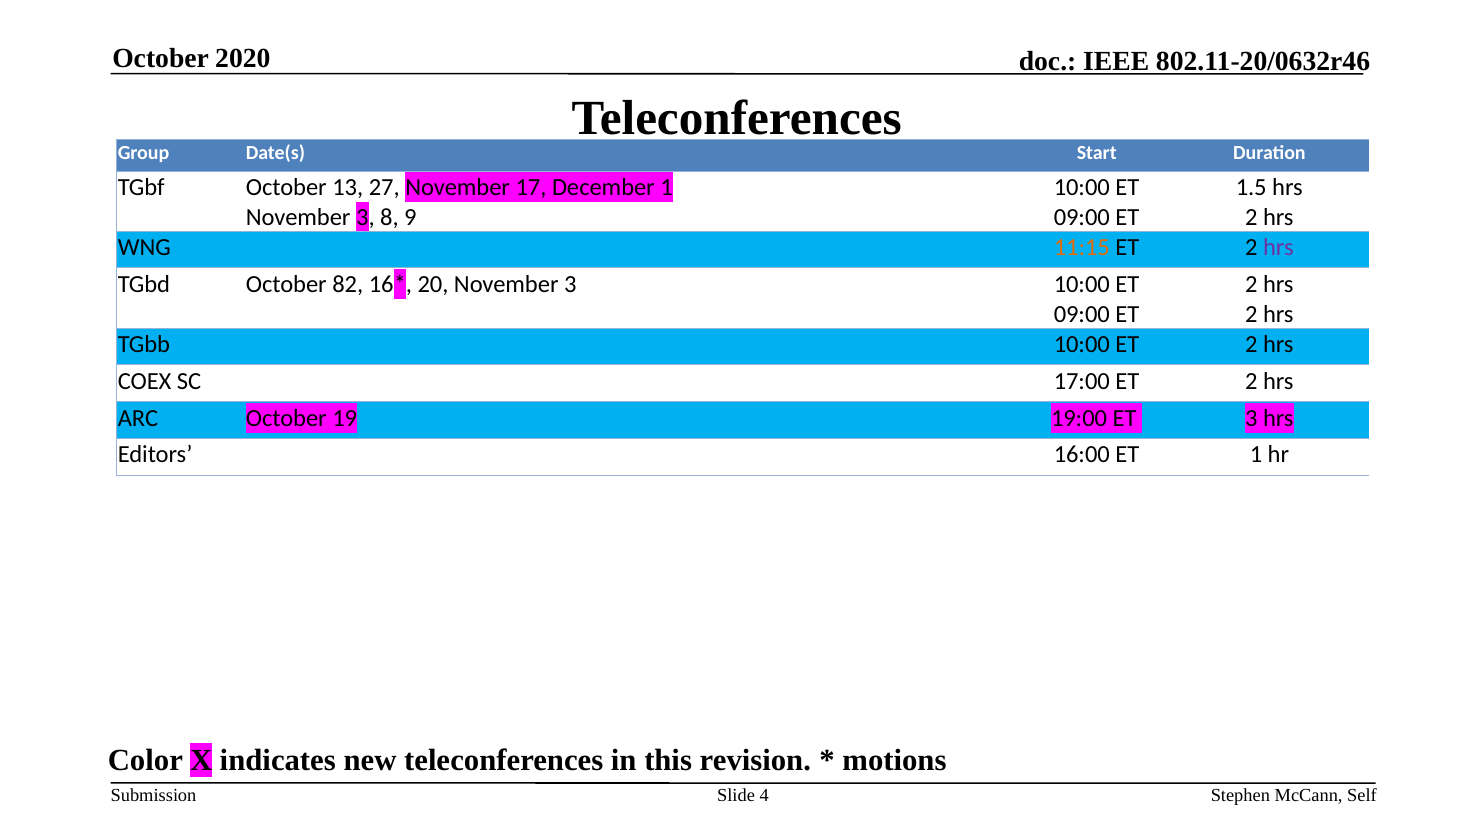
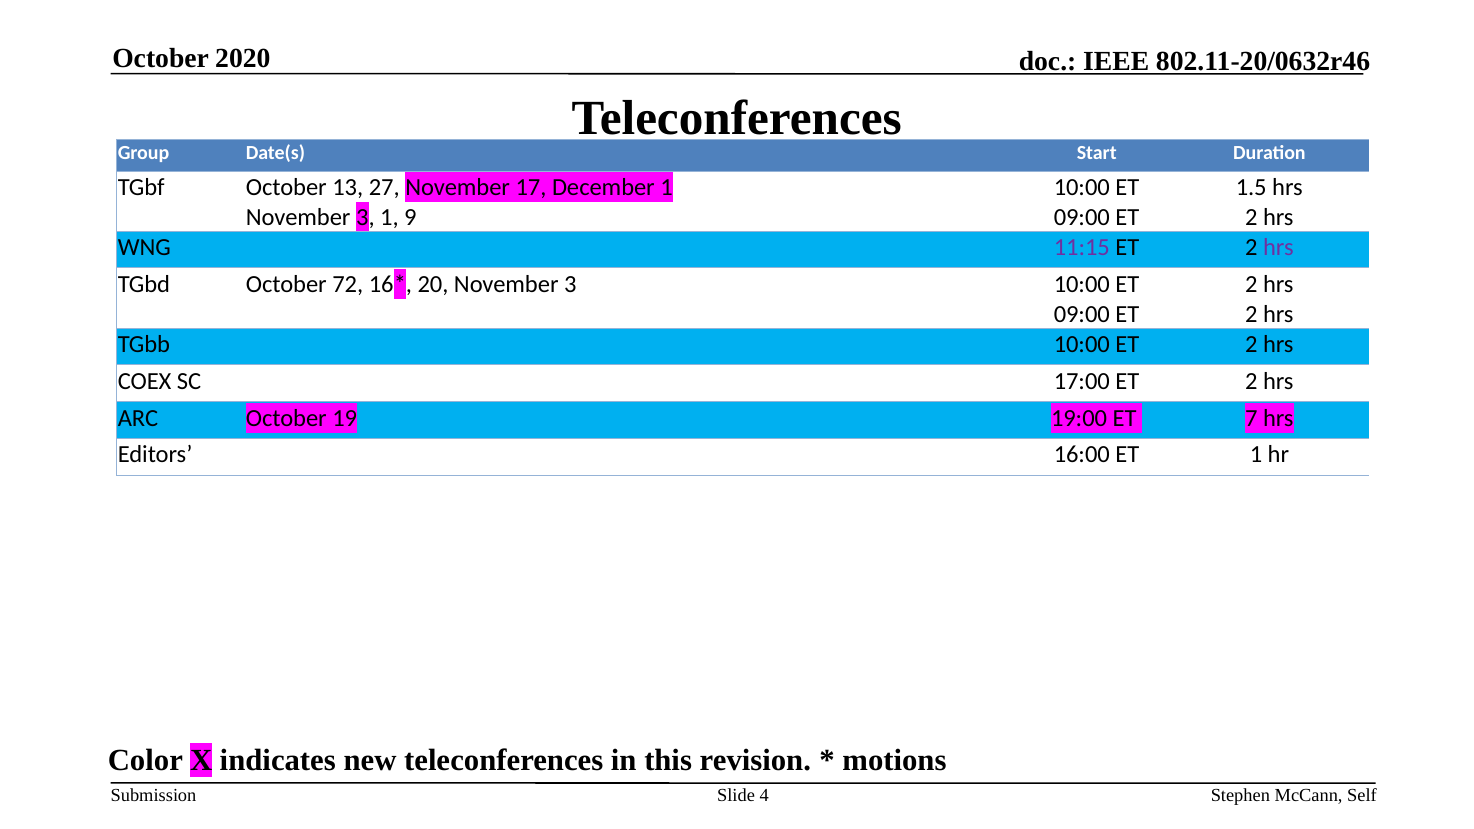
3 8: 8 -> 1
11:15 colour: orange -> purple
82: 82 -> 72
ET 3: 3 -> 7
